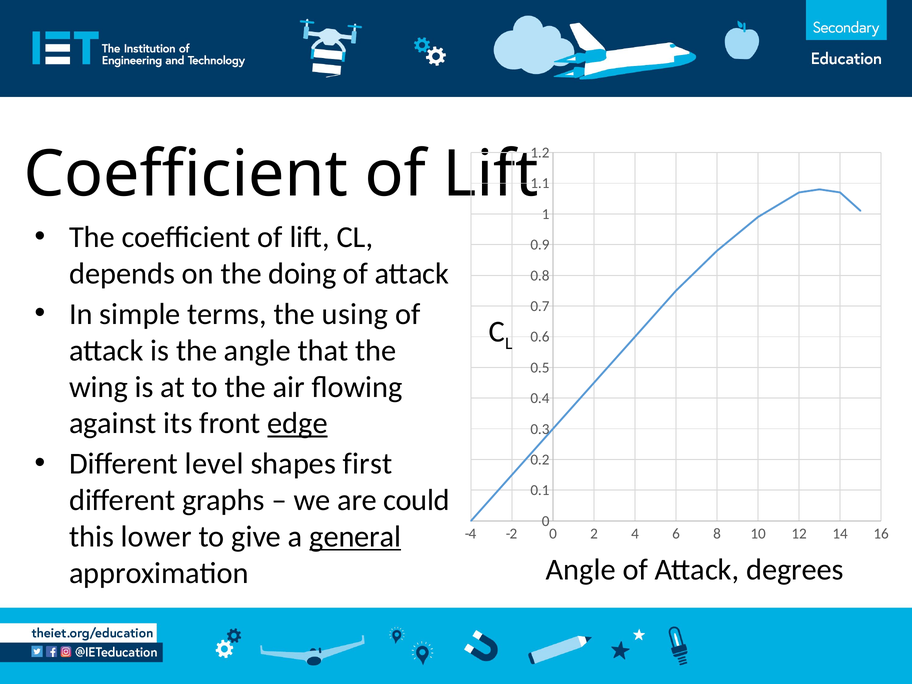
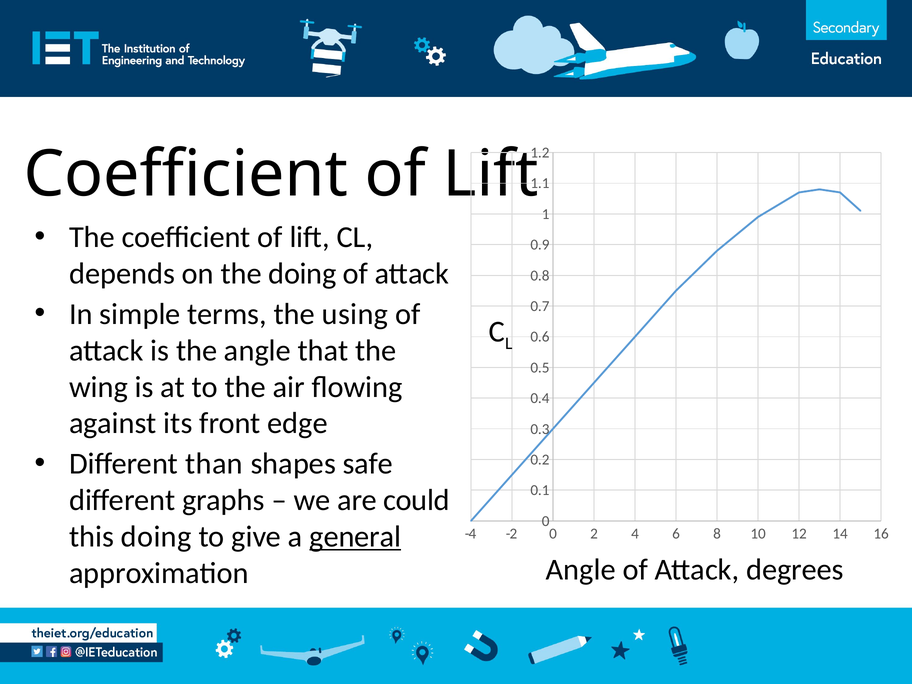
edge underline: present -> none
level: level -> than
first: first -> safe
this lower: lower -> doing
